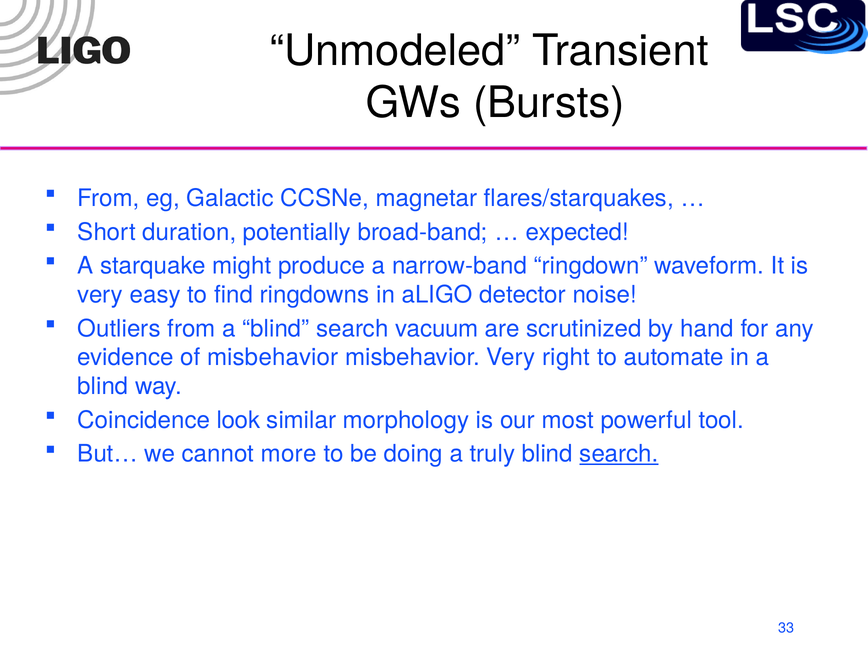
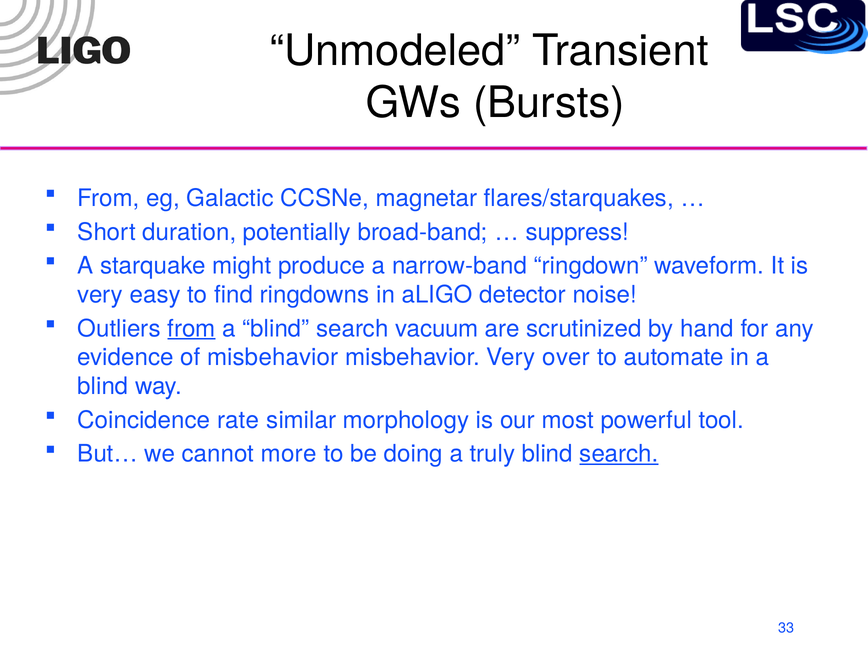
expected: expected -> suppress
from at (191, 329) underline: none -> present
right: right -> over
look: look -> rate
